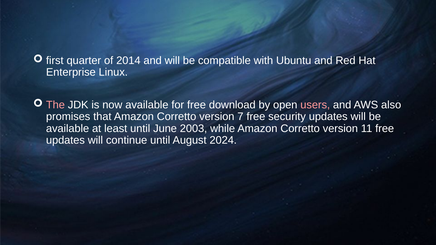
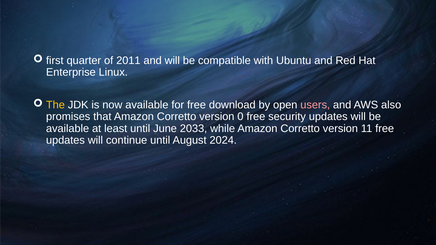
2014: 2014 -> 2011
The colour: pink -> yellow
7: 7 -> 0
2003: 2003 -> 2033
